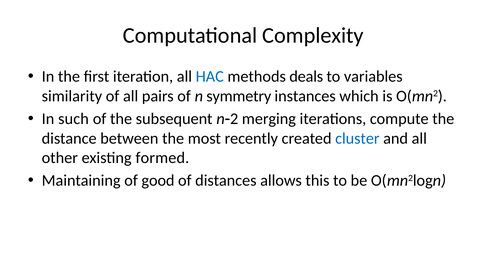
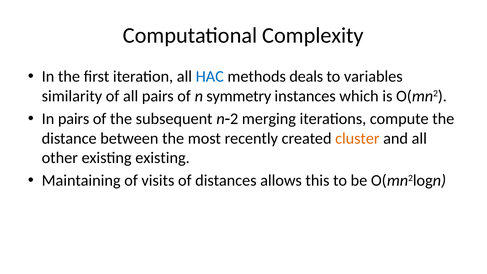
In such: such -> pairs
cluster colour: blue -> orange
existing formed: formed -> existing
good: good -> visits
